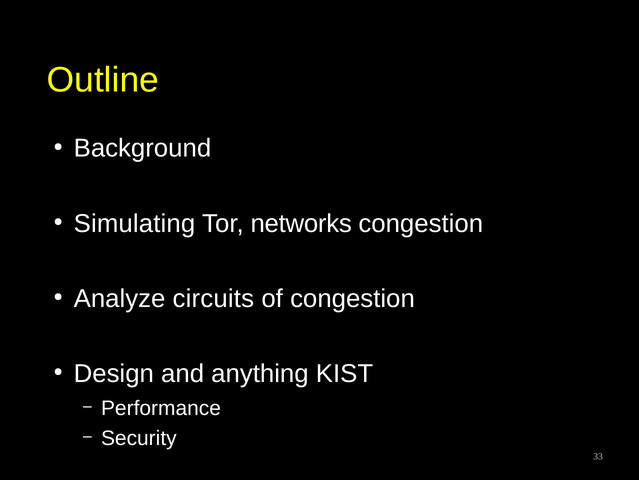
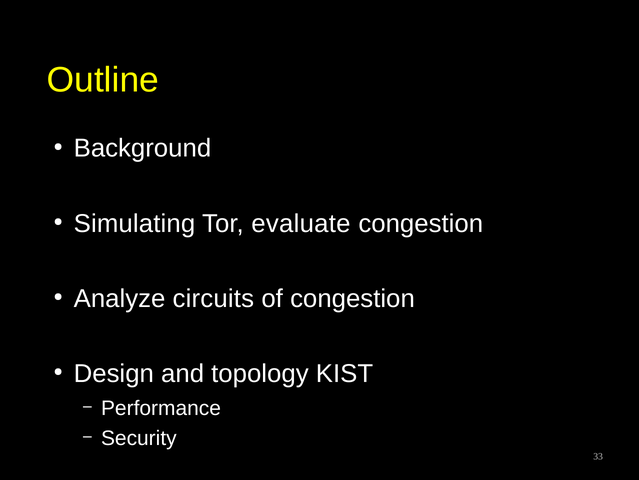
networks: networks -> evaluate
anything: anything -> topology
